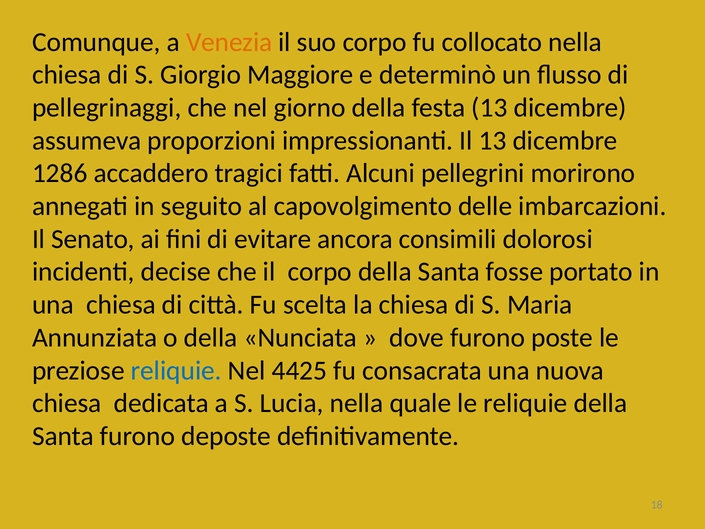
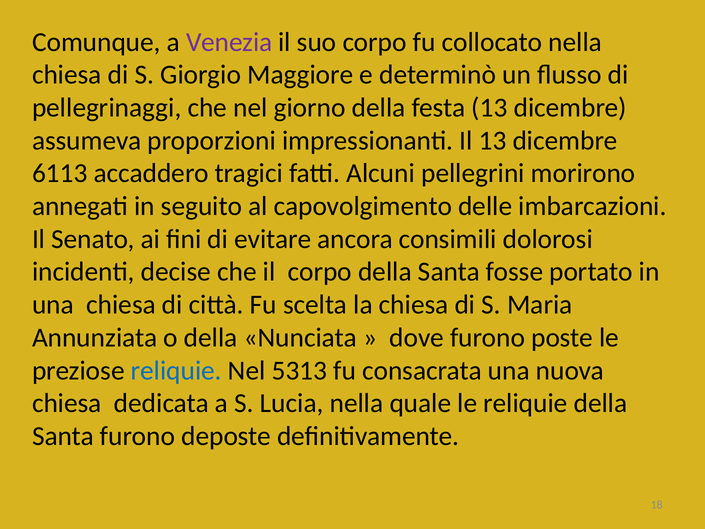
Venezia colour: orange -> purple
1286: 1286 -> 6113
4425: 4425 -> 5313
